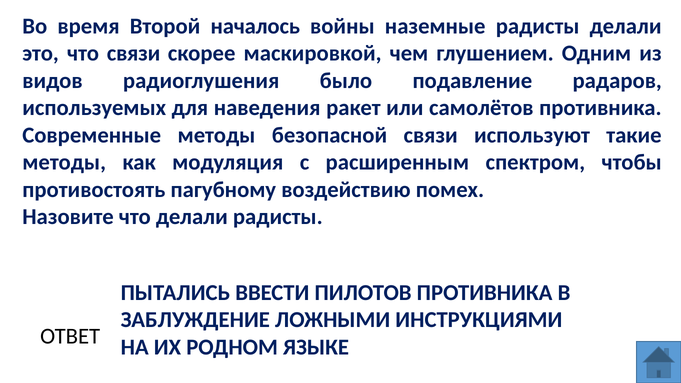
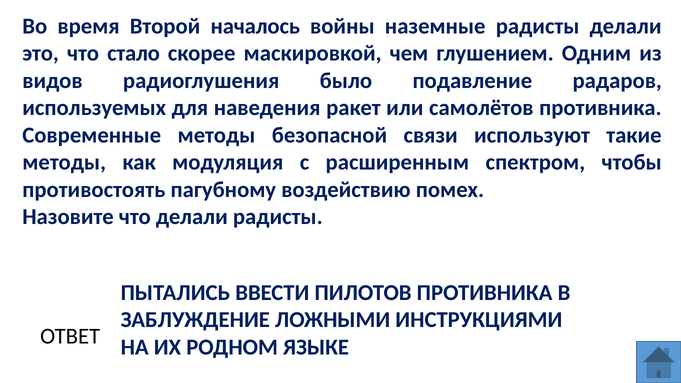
что связи: связи -> стало
